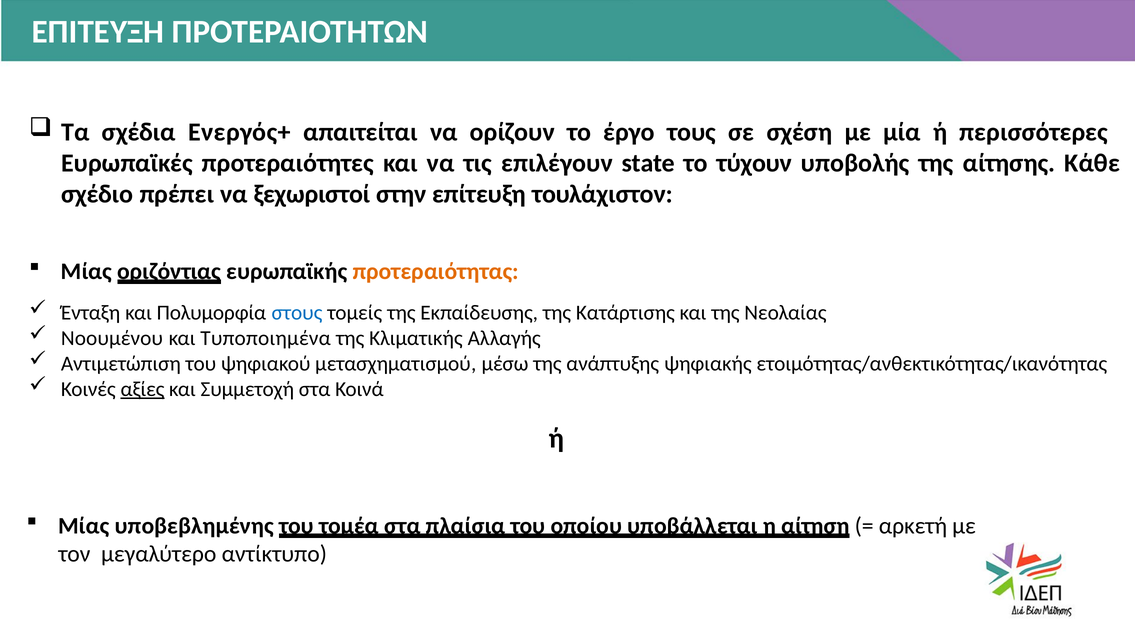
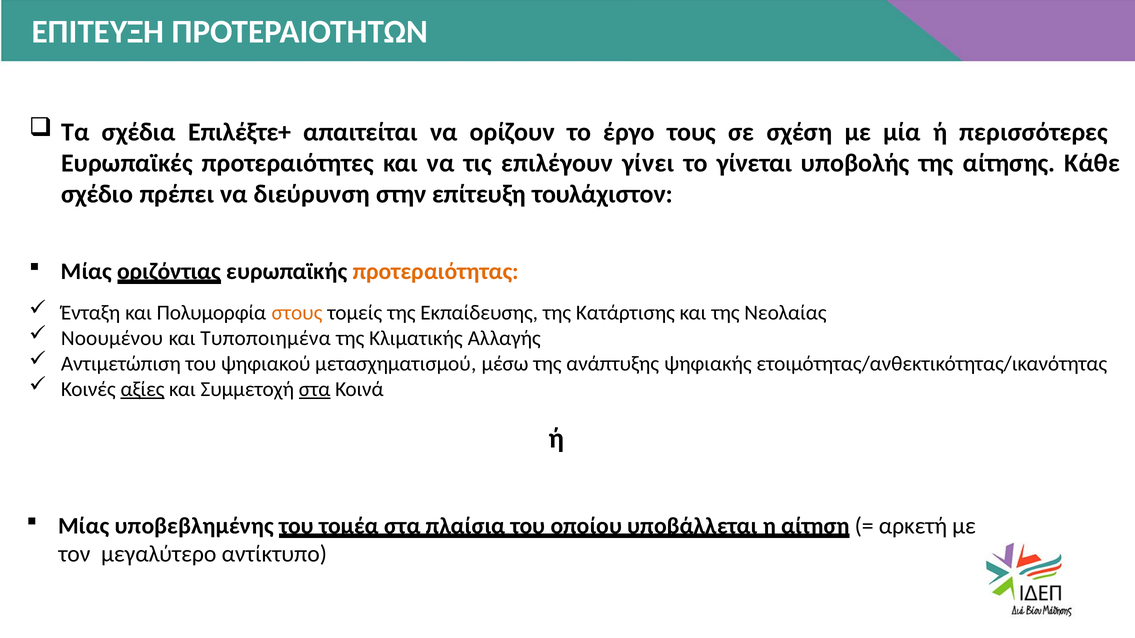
Ενεργός+: Ενεργός+ -> Επιλέξτε+
state: state -> γίνει
τύχουν: τύχουν -> γίνεται
ξεχωριστοί: ξεχωριστοί -> διεύρυνση
στους colour: blue -> orange
στα at (315, 389) underline: none -> present
